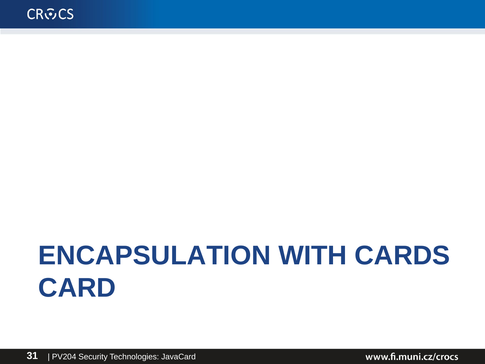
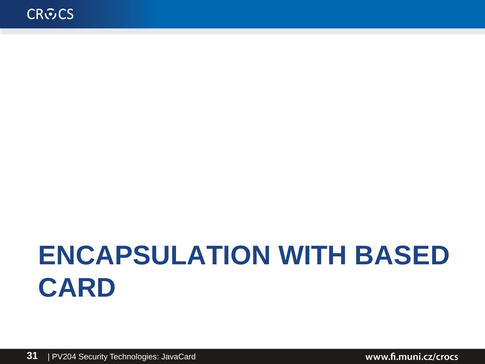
CARDS: CARDS -> BASED
